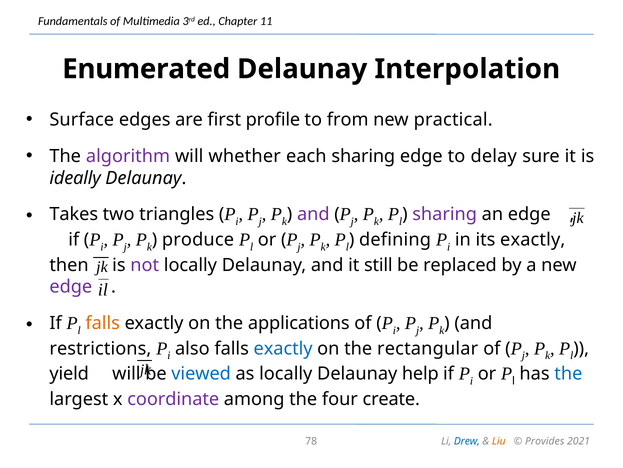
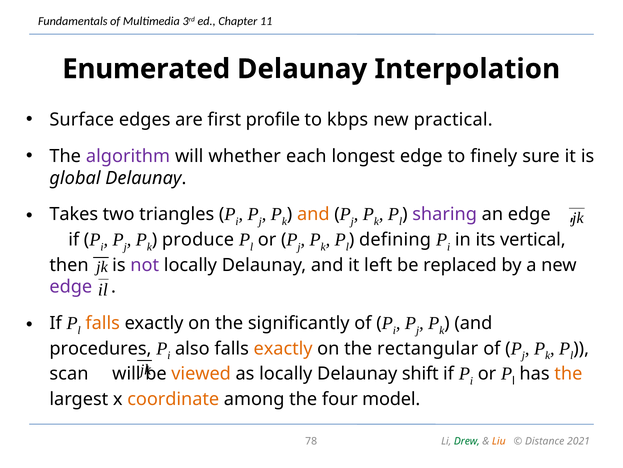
from: from -> kbps
each sharing: sharing -> longest
delay: delay -> finely
ideally: ideally -> global
and at (313, 214) colour: purple -> orange
its exactly: exactly -> vertical
still: still -> left
applications: applications -> significantly
restrictions: restrictions -> procedures
exactly at (283, 348) colour: blue -> orange
yield: yield -> scan
viewed colour: blue -> orange
help: help -> shift
the at (568, 373) colour: blue -> orange
coordinate colour: purple -> orange
create: create -> model
Drew colour: blue -> green
Provides: Provides -> Distance
